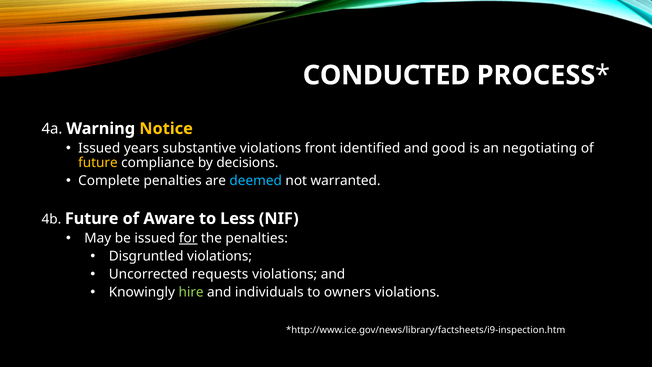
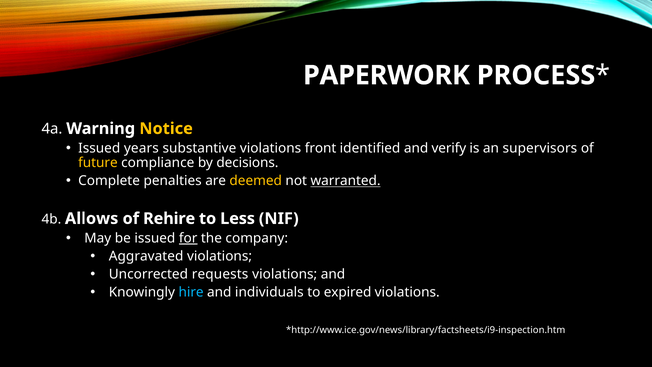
CONDUCTED: CONDUCTED -> PAPERWORK
good: good -> verify
negotiating: negotiating -> supervisors
deemed colour: light blue -> yellow
warranted underline: none -> present
4b Future: Future -> Allows
Aware: Aware -> Rehire
the penalties: penalties -> company
Disgruntled: Disgruntled -> Aggravated
hire colour: light green -> light blue
owners: owners -> expired
